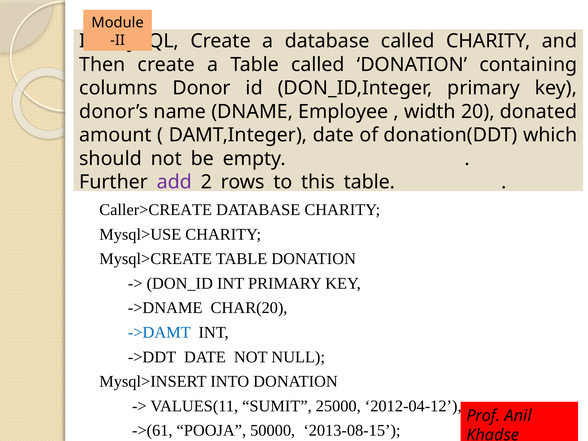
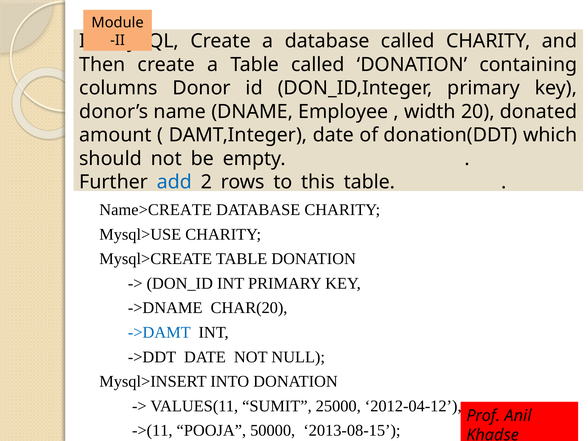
add colour: purple -> blue
Caller>CREATE: Caller>CREATE -> Name>CREATE
->(61: ->(61 -> ->(11
